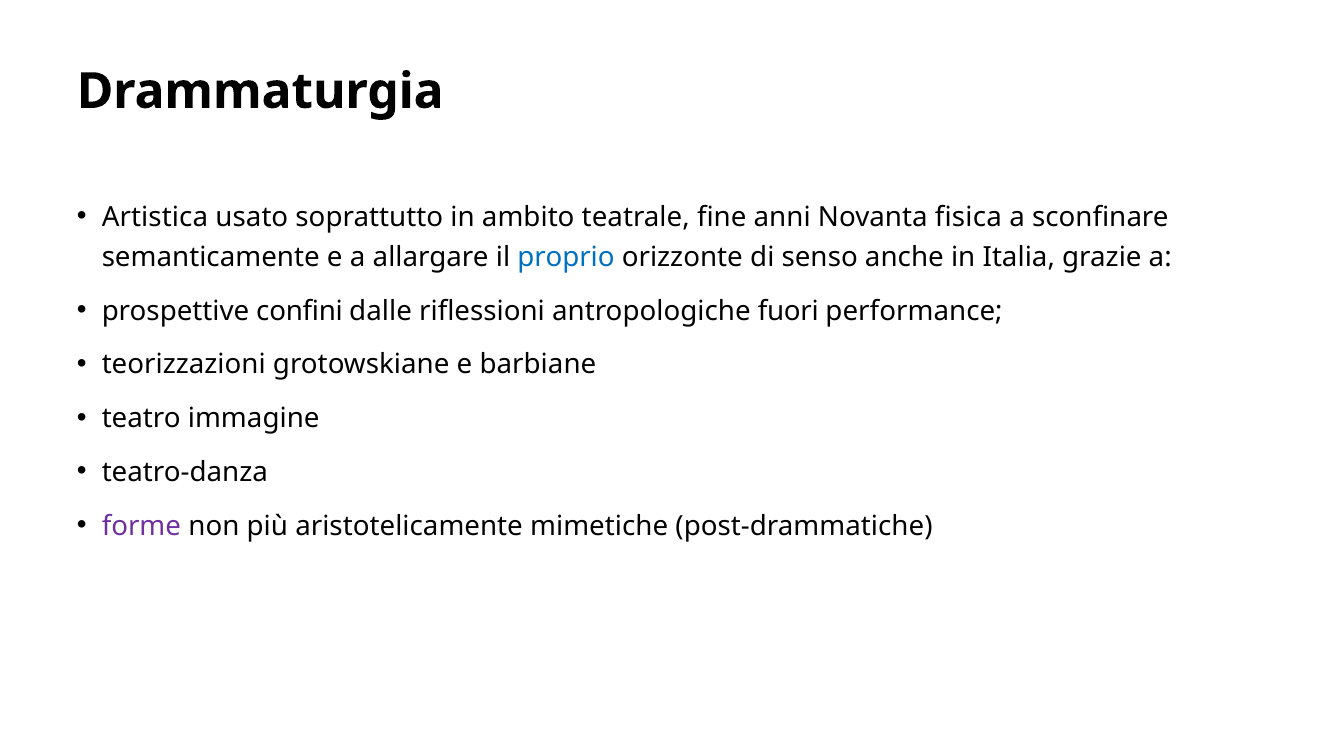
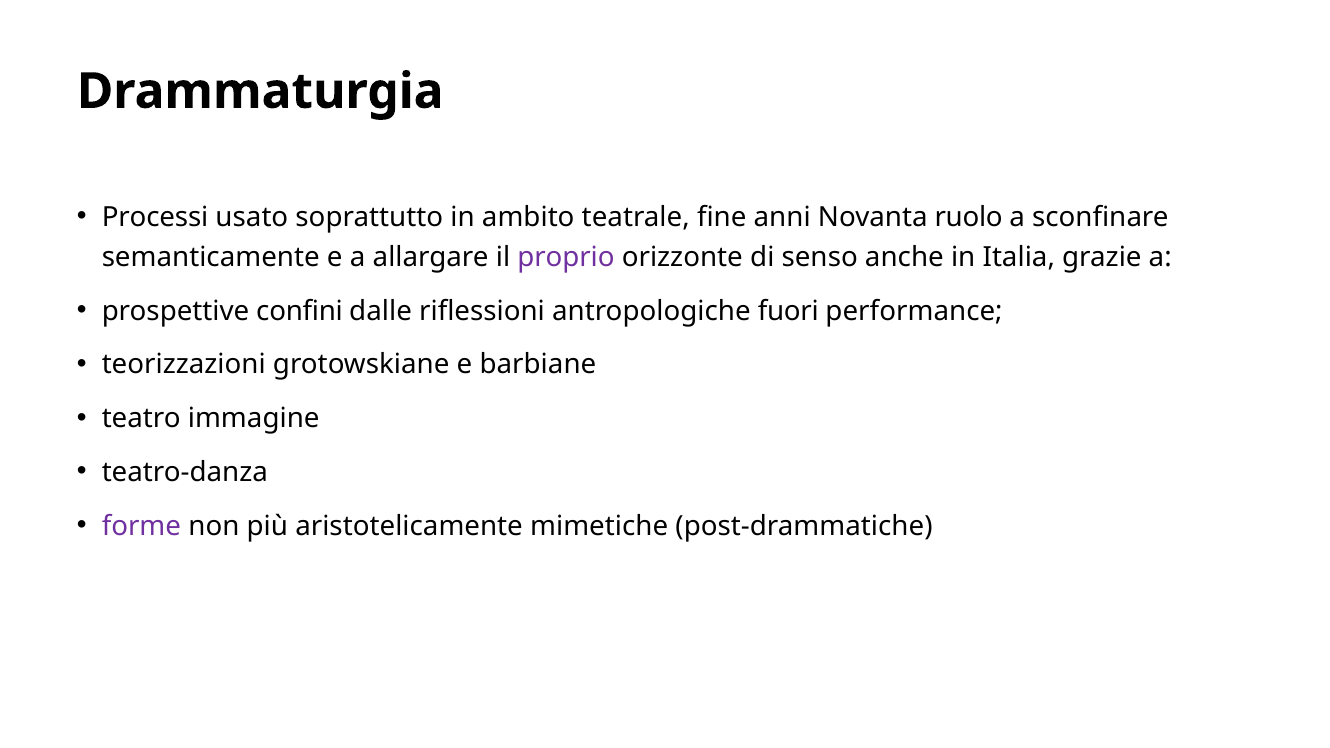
Artistica: Artistica -> Processi
fisica: fisica -> ruolo
proprio colour: blue -> purple
